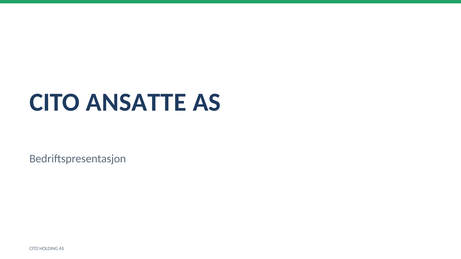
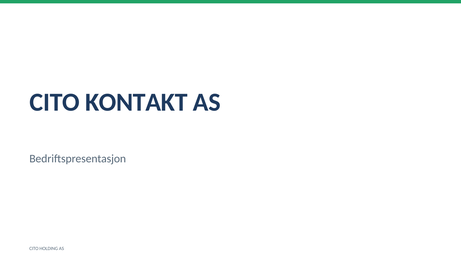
ANSATTE: ANSATTE -> KONTAKT
